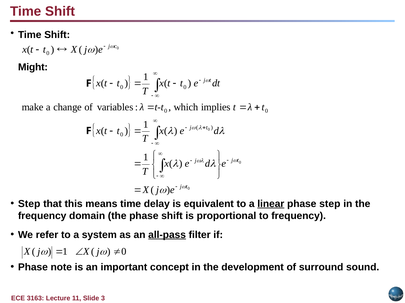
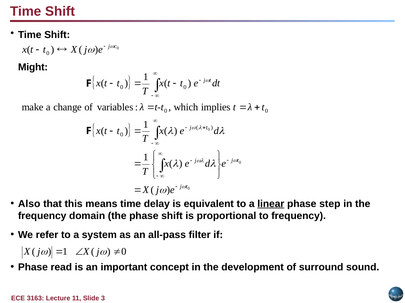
Step at (29, 204): Step -> Also
all-pass underline: present -> none
note: note -> read
